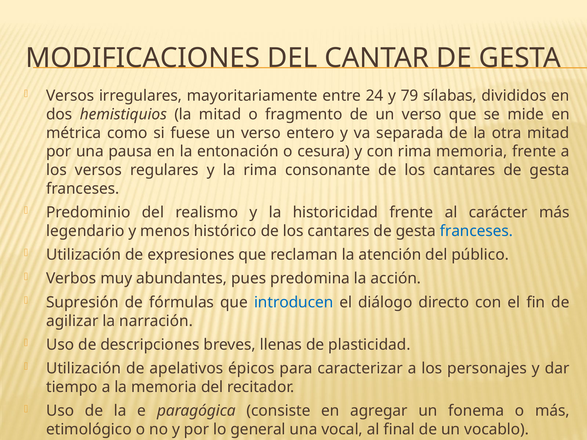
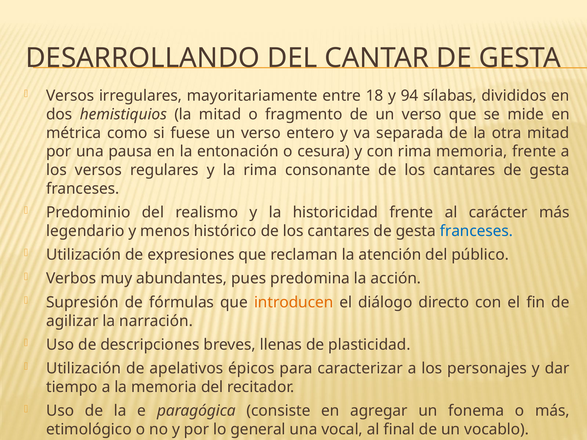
MODIFICACIONES: MODIFICACIONES -> DESARROLLANDO
24: 24 -> 18
79: 79 -> 94
introducen colour: blue -> orange
